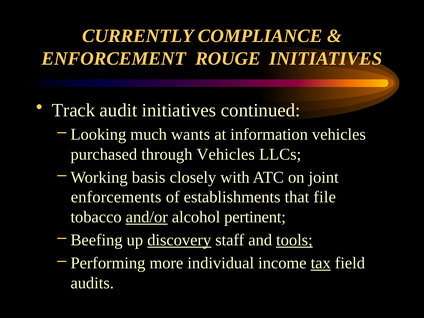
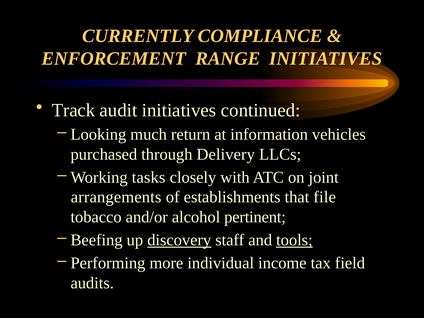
ROUGE: ROUGE -> RANGE
wants: wants -> return
through Vehicles: Vehicles -> Delivery
basis: basis -> tasks
enforcements: enforcements -> arrangements
and/or underline: present -> none
tax underline: present -> none
